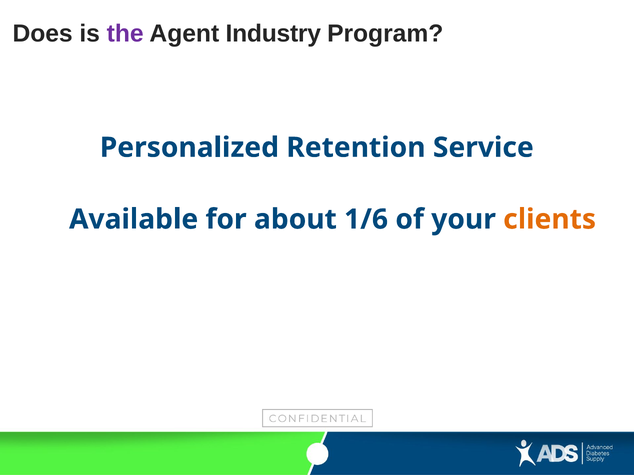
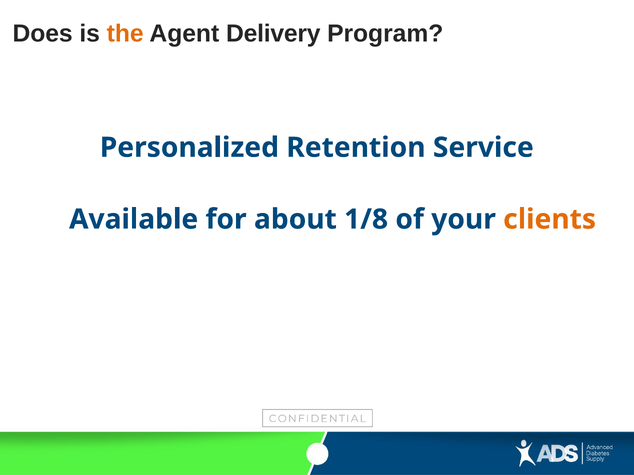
the colour: purple -> orange
Industry: Industry -> Delivery
1/6: 1/6 -> 1/8
